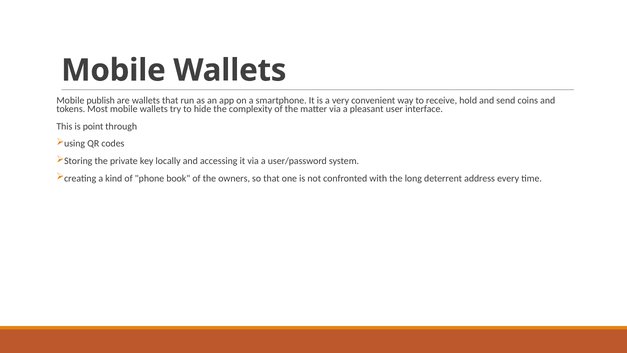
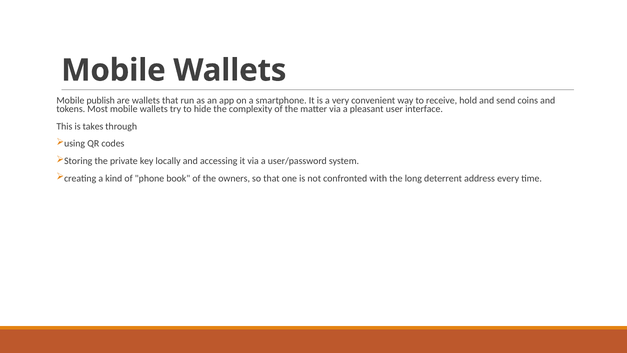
point: point -> takes
